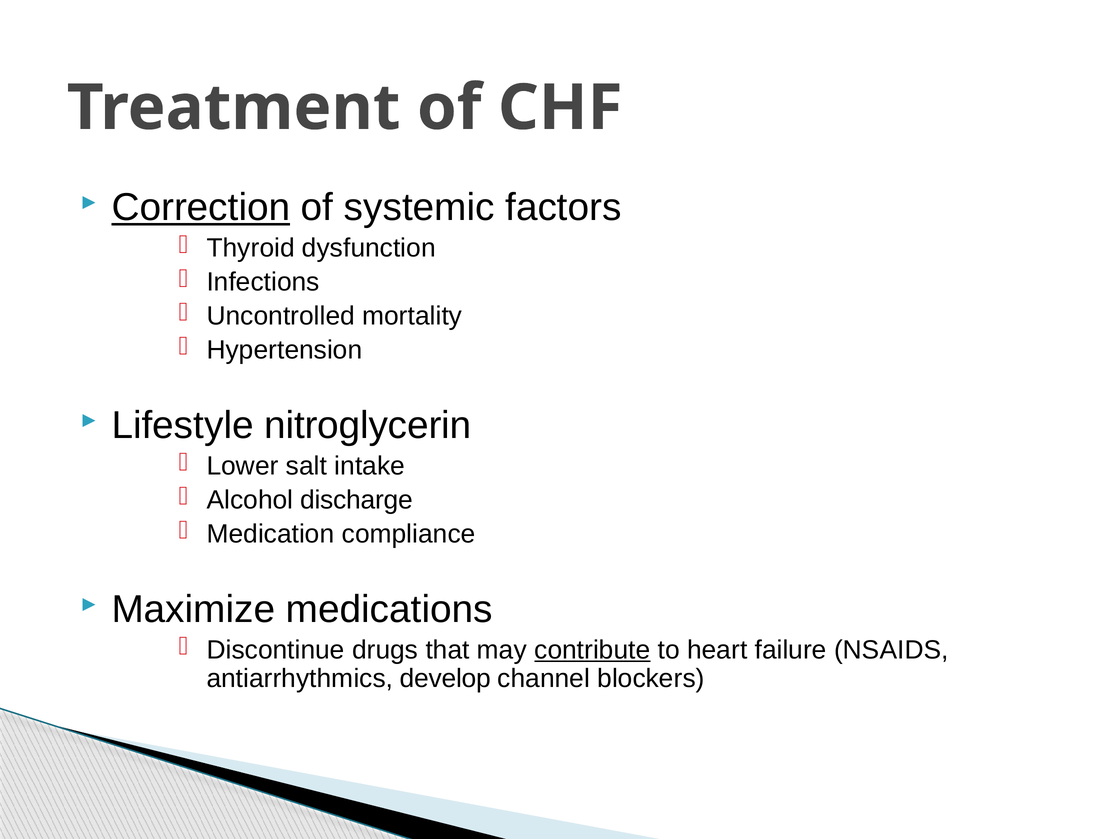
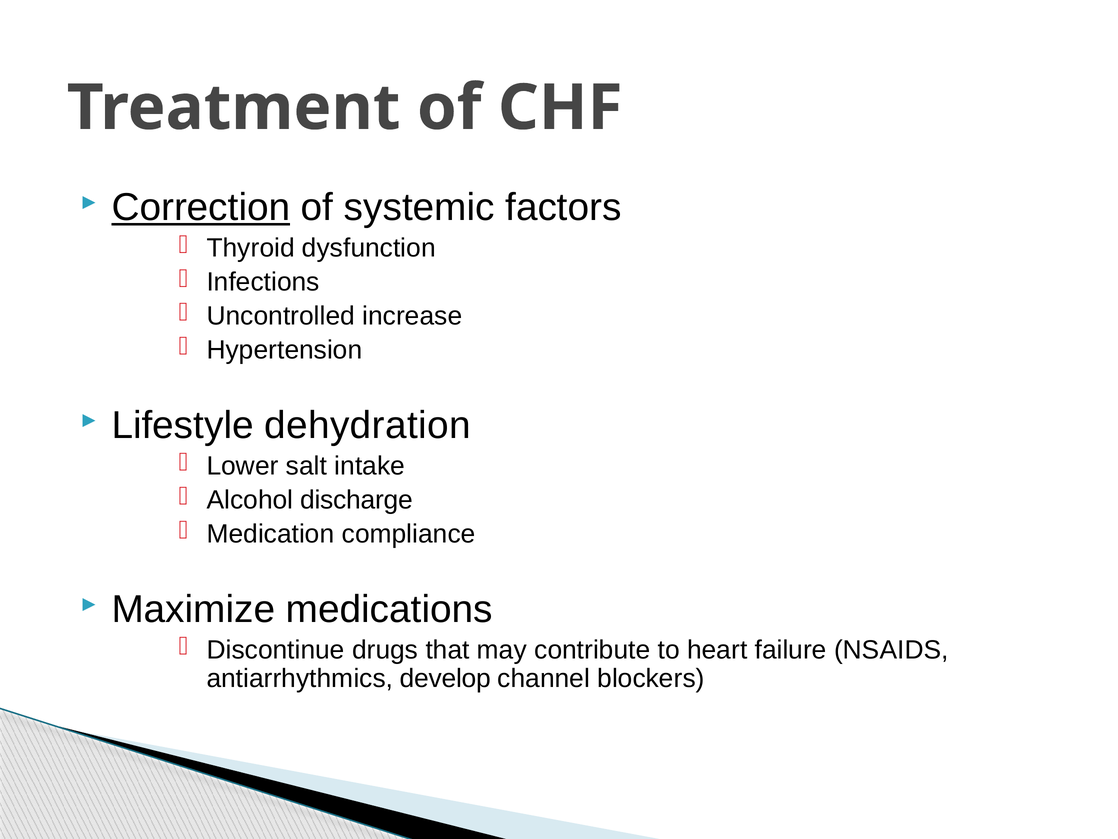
mortality: mortality -> increase
nitroglycerin: nitroglycerin -> dehydration
contribute underline: present -> none
